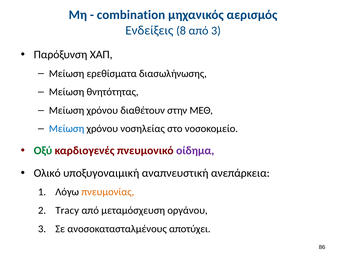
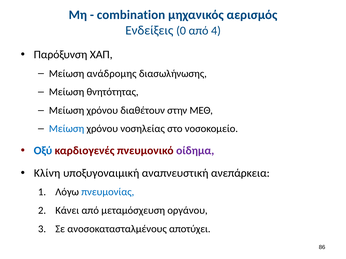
8: 8 -> 0
από 3: 3 -> 4
ερεθίσματα: ερεθίσματα -> ανάδρομης
Οξύ colour: green -> blue
Ολικό: Ολικό -> Κλίνη
πνευμονίας colour: orange -> blue
Tracy: Tracy -> Κάνει
